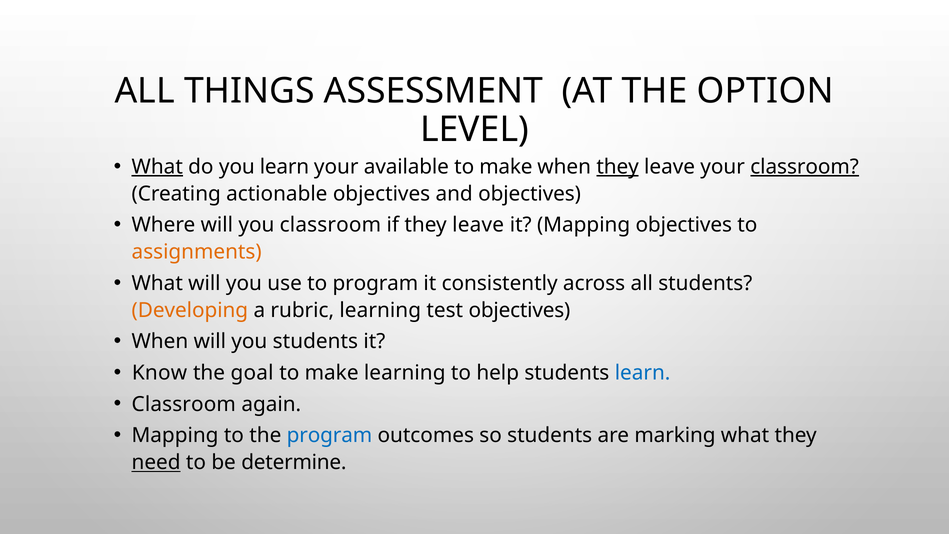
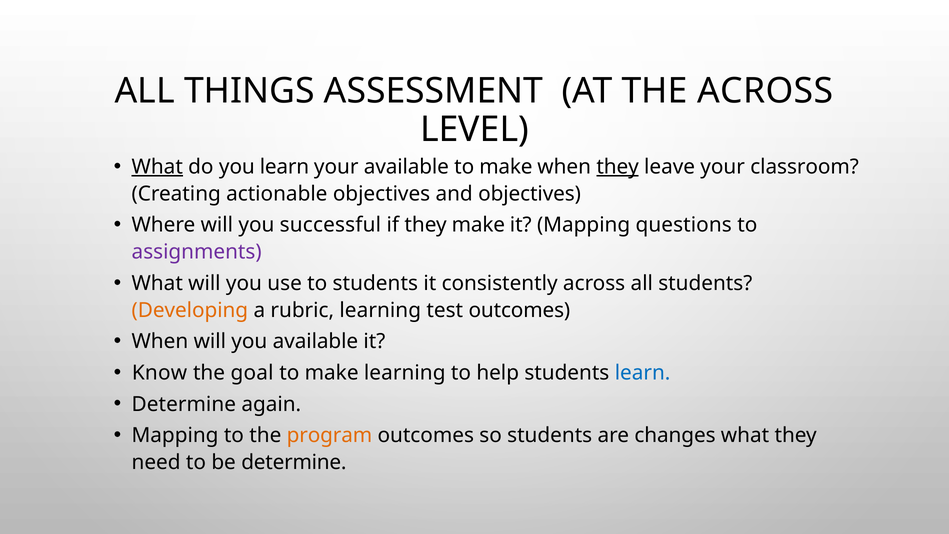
THE OPTION: OPTION -> ACROSS
classroom at (805, 167) underline: present -> none
you classroom: classroom -> successful
if they leave: leave -> make
Mapping objectives: objectives -> questions
assignments colour: orange -> purple
to program: program -> students
test objectives: objectives -> outcomes
you students: students -> available
Classroom at (184, 404): Classroom -> Determine
program at (329, 435) colour: blue -> orange
marking: marking -> changes
need underline: present -> none
